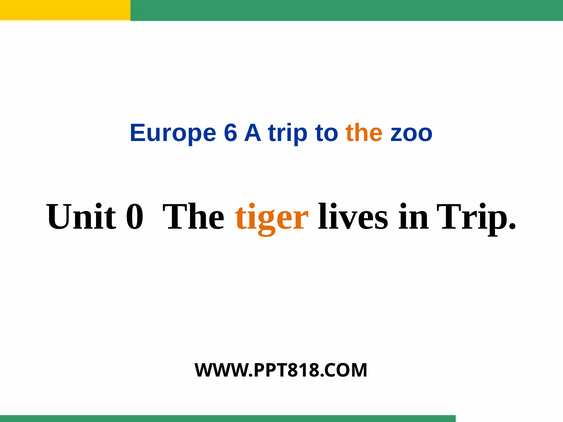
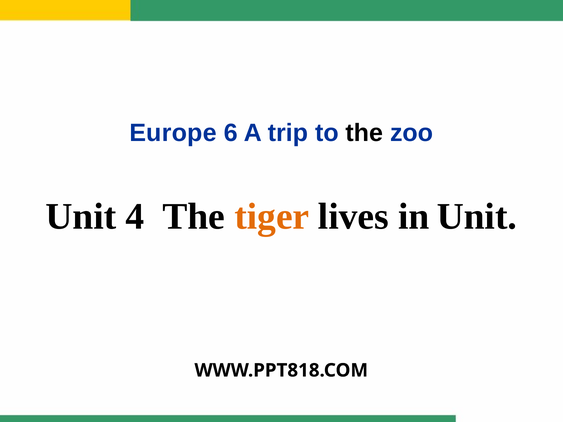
the at (364, 133) colour: orange -> black
0: 0 -> 4
in Trip: Trip -> Unit
